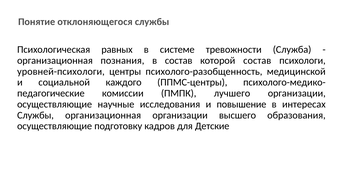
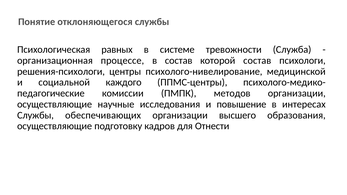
познания: познания -> процессе
уровней-психологи: уровней-психологи -> решения-психологи
психолого-разобщенность: психолого-разобщенность -> психолого-нивелирование
лучшего: лучшего -> методов
Службы организационная: организационная -> обеспечивающих
Детские: Детские -> Отнести
